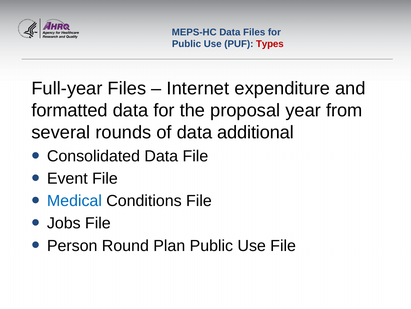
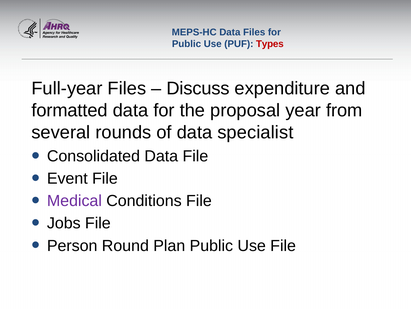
Internet: Internet -> Discuss
additional: additional -> specialist
Medical colour: blue -> purple
